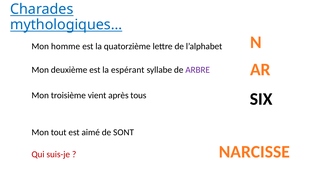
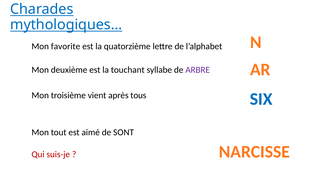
homme: homme -> favorite
espérant: espérant -> touchant
SIX colour: black -> blue
